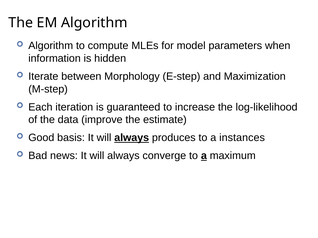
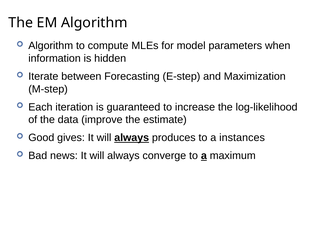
Morphology: Morphology -> Forecasting
basis: basis -> gives
